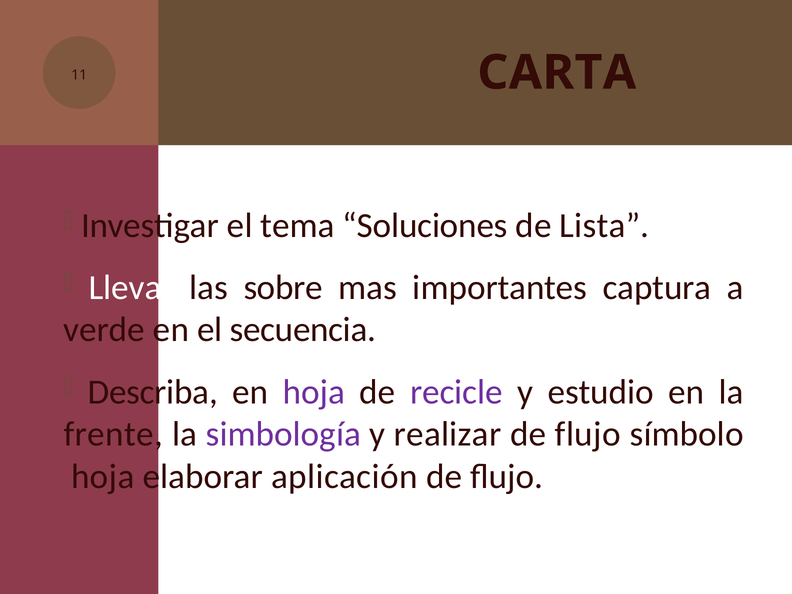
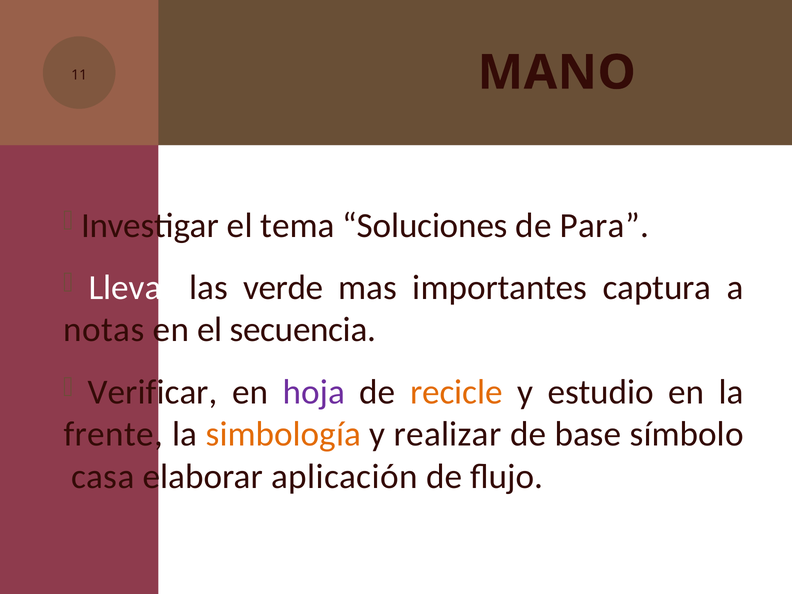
CARTA: CARTA -> MANO
Lista: Lista -> Para
sobre: sobre -> verde
verde: verde -> notas
Describa: Describa -> Verificar
recicle colour: purple -> orange
simbología colour: purple -> orange
flujo at (588, 434): flujo -> base
hoja at (103, 476): hoja -> casa
